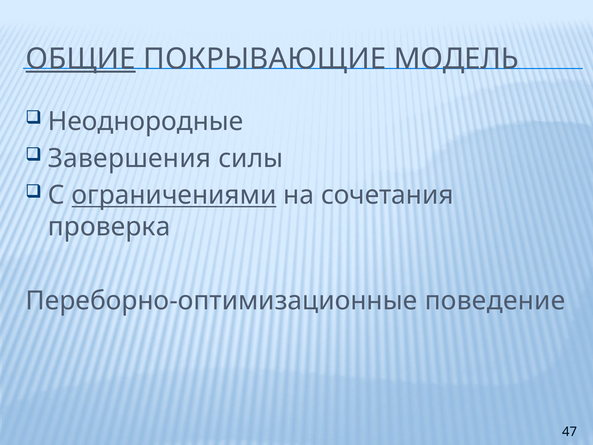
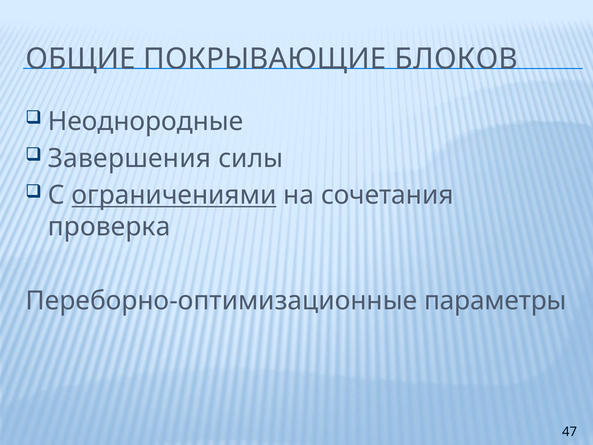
ОБЩИЕ underline: present -> none
МОДЕЛЬ: МОДЕЛЬ -> БЛОКОВ
поведение: поведение -> параметры
